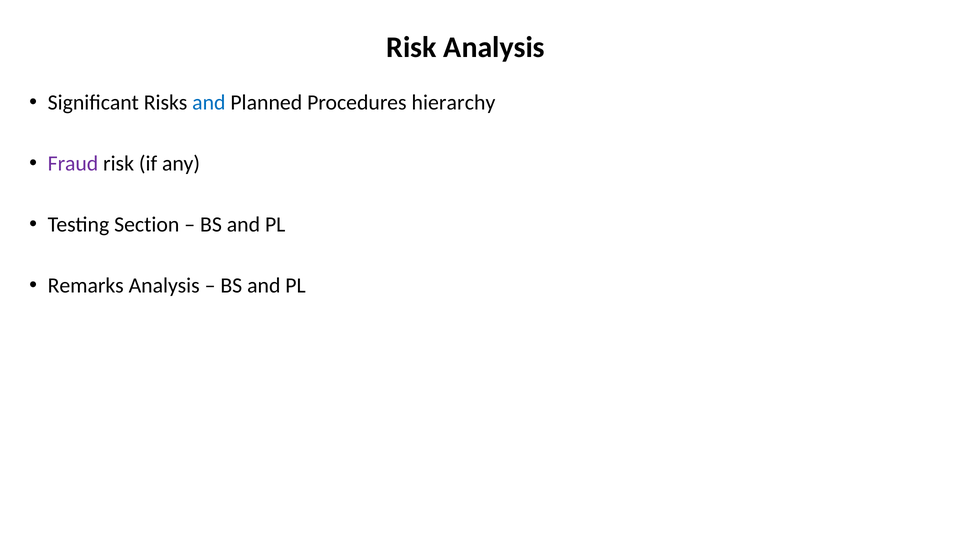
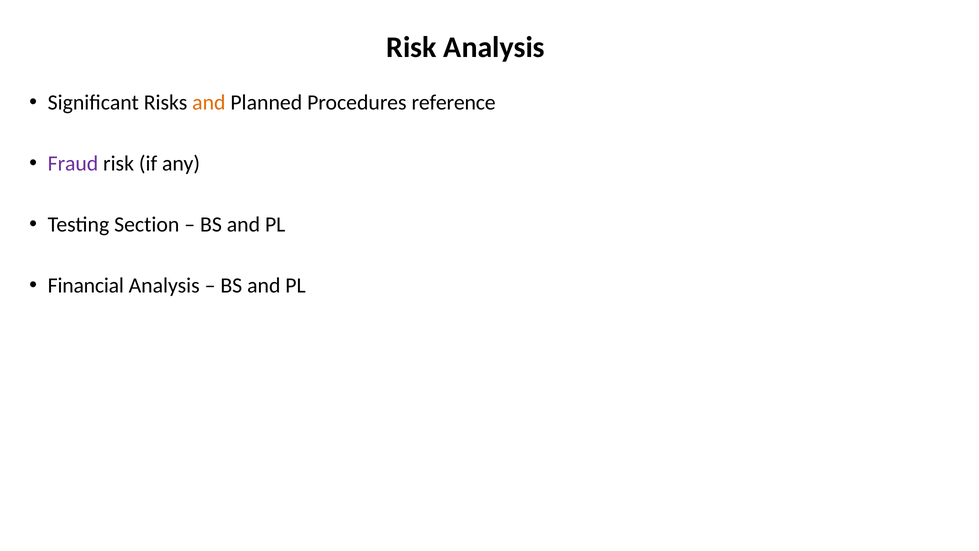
and at (209, 103) colour: blue -> orange
hierarchy: hierarchy -> reference
Remarks: Remarks -> Financial
